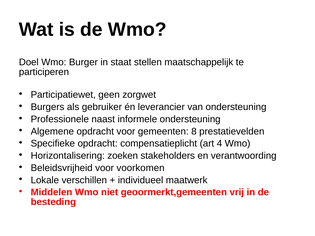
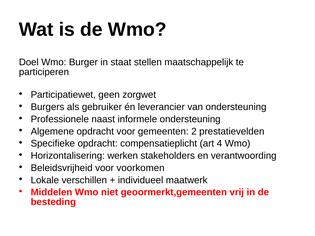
8: 8 -> 2
zoeken: zoeken -> werken
